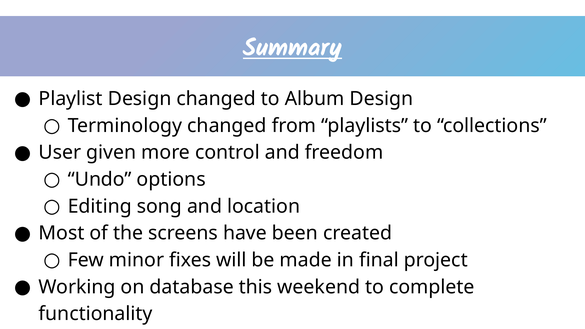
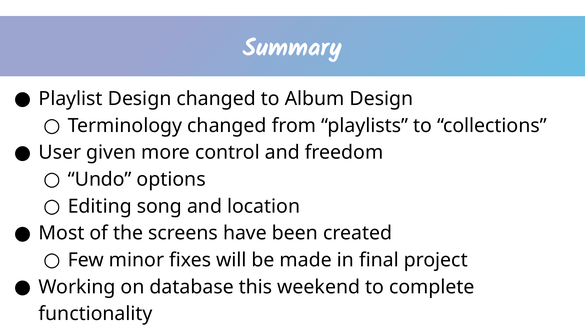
Summary underline: present -> none
